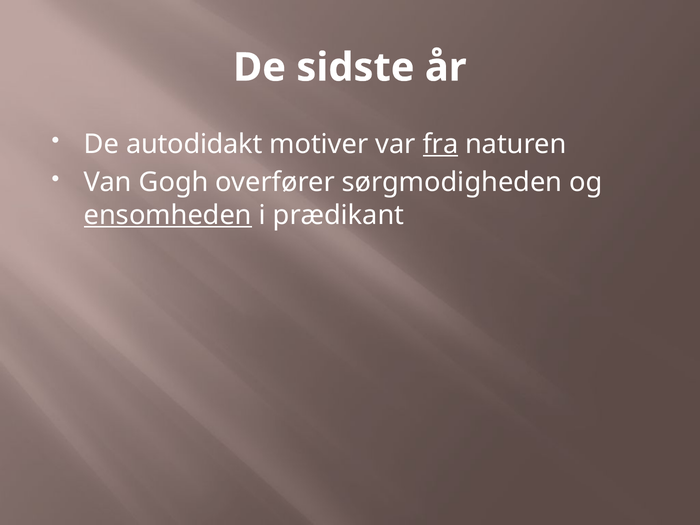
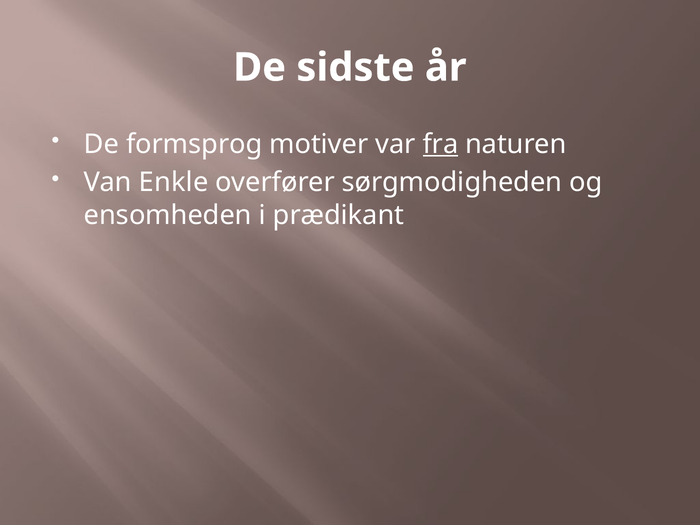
autodidakt: autodidakt -> formsprog
Gogh: Gogh -> Enkle
ensomheden underline: present -> none
